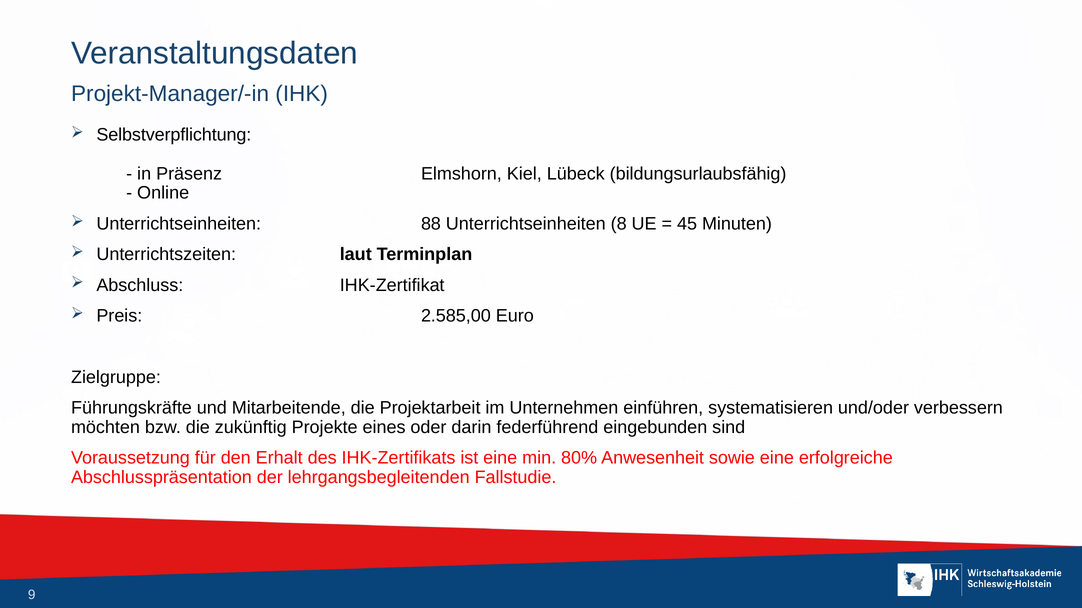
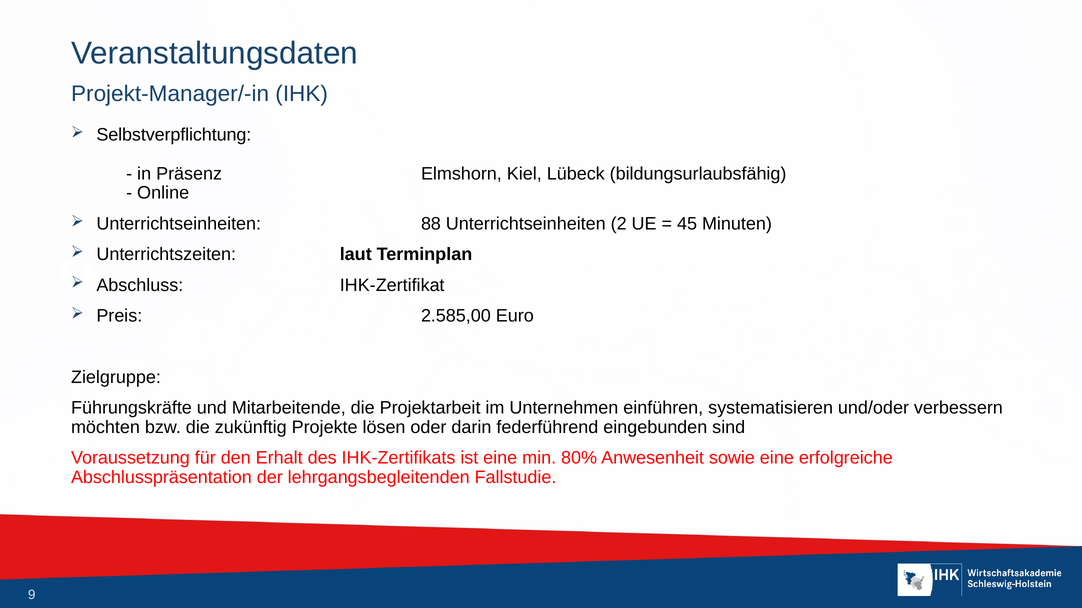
8: 8 -> 2
eines: eines -> lösen
